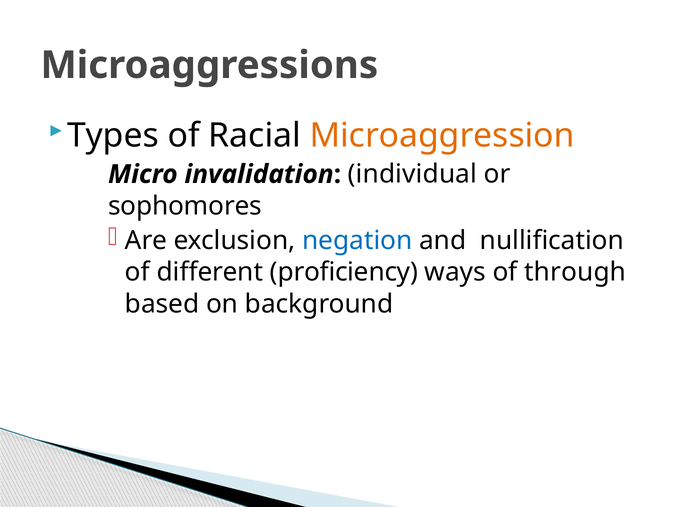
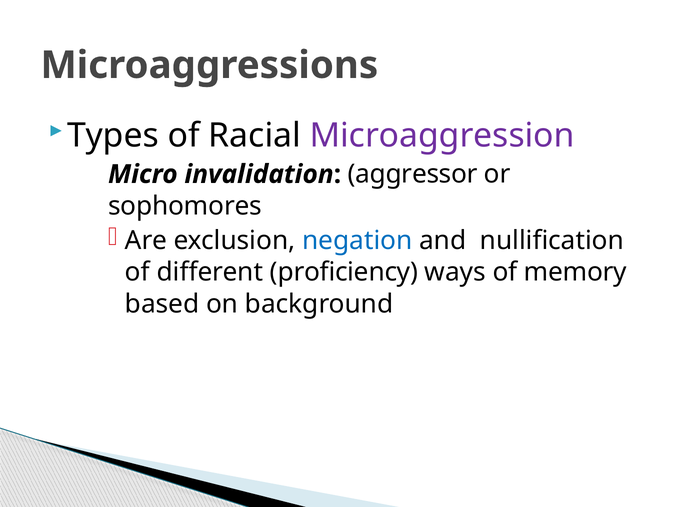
Microaggression colour: orange -> purple
individual: individual -> aggressor
through: through -> memory
